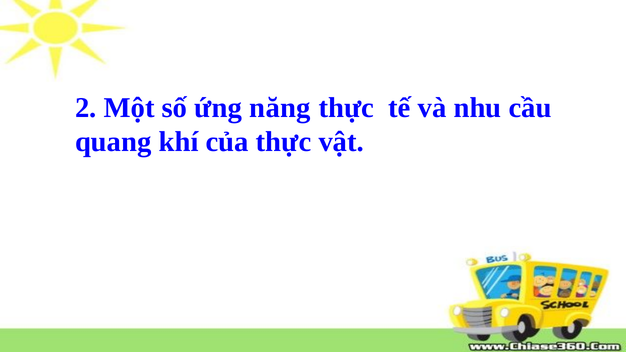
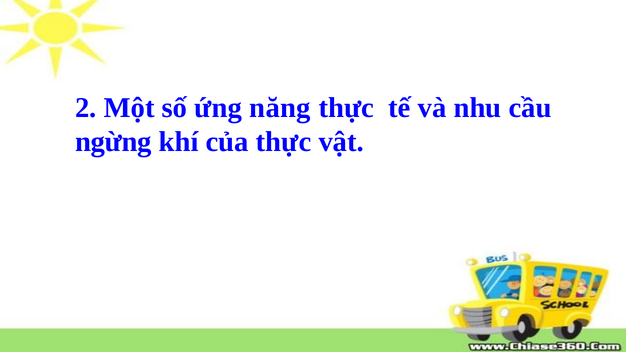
quang: quang -> ngừng
